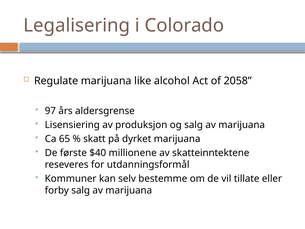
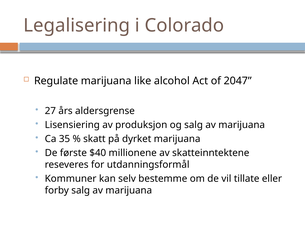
2058: 2058 -> 2047
97: 97 -> 27
65: 65 -> 35
